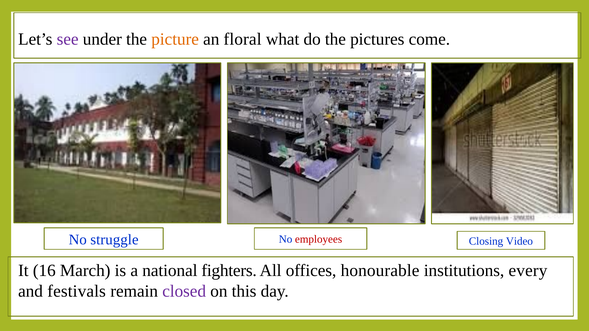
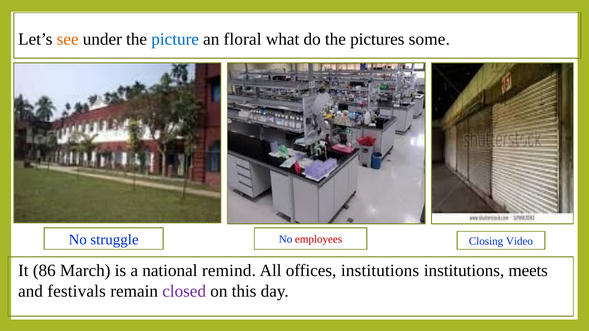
see colour: purple -> orange
picture colour: orange -> blue
come: come -> some
16: 16 -> 86
fighters: fighters -> remind
offices honourable: honourable -> institutions
every: every -> meets
